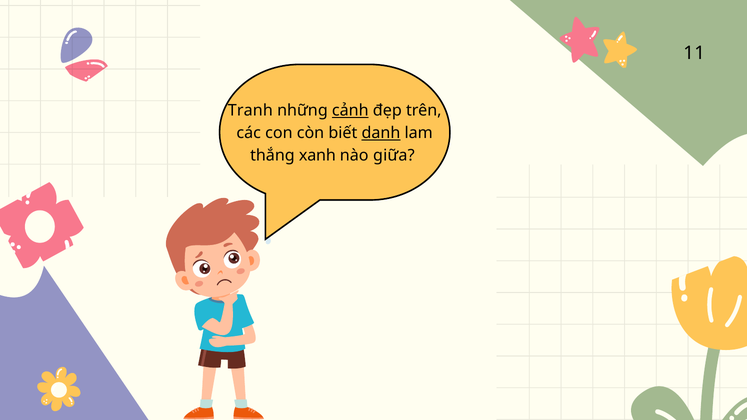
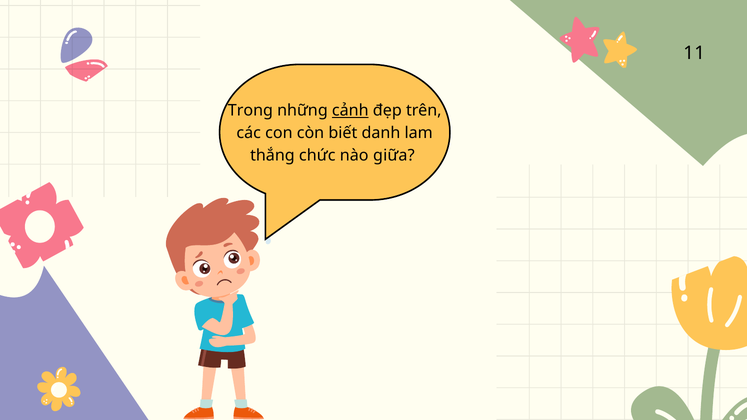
Tranh: Tranh -> Trong
danh underline: present -> none
xanh: xanh -> chức
